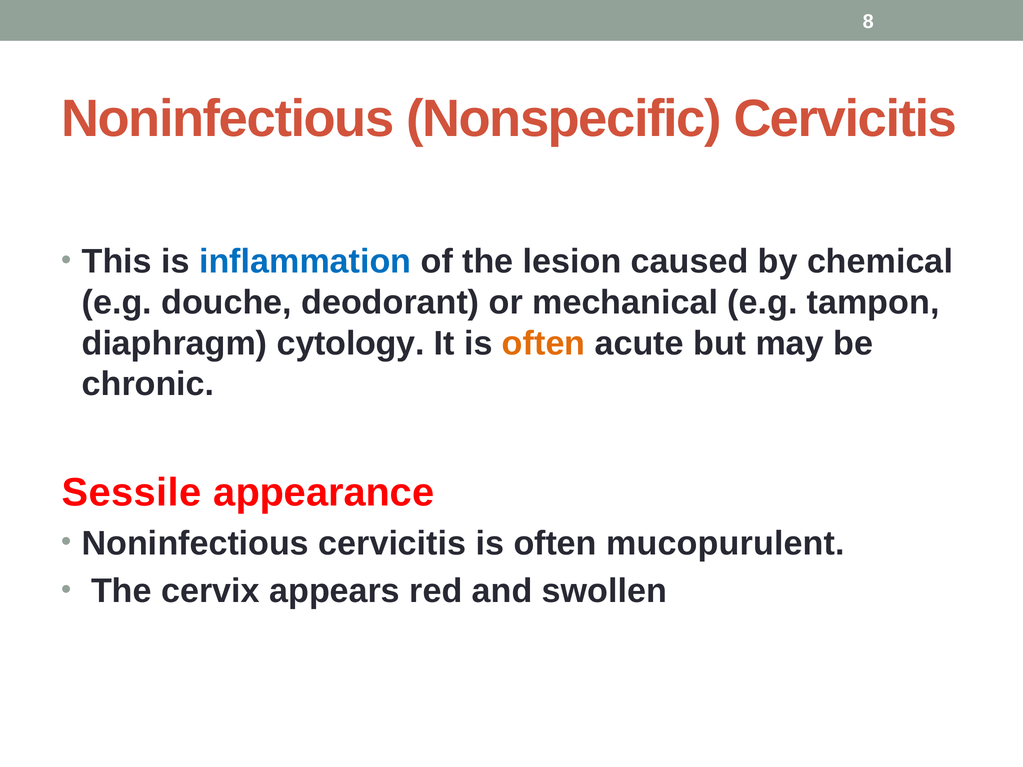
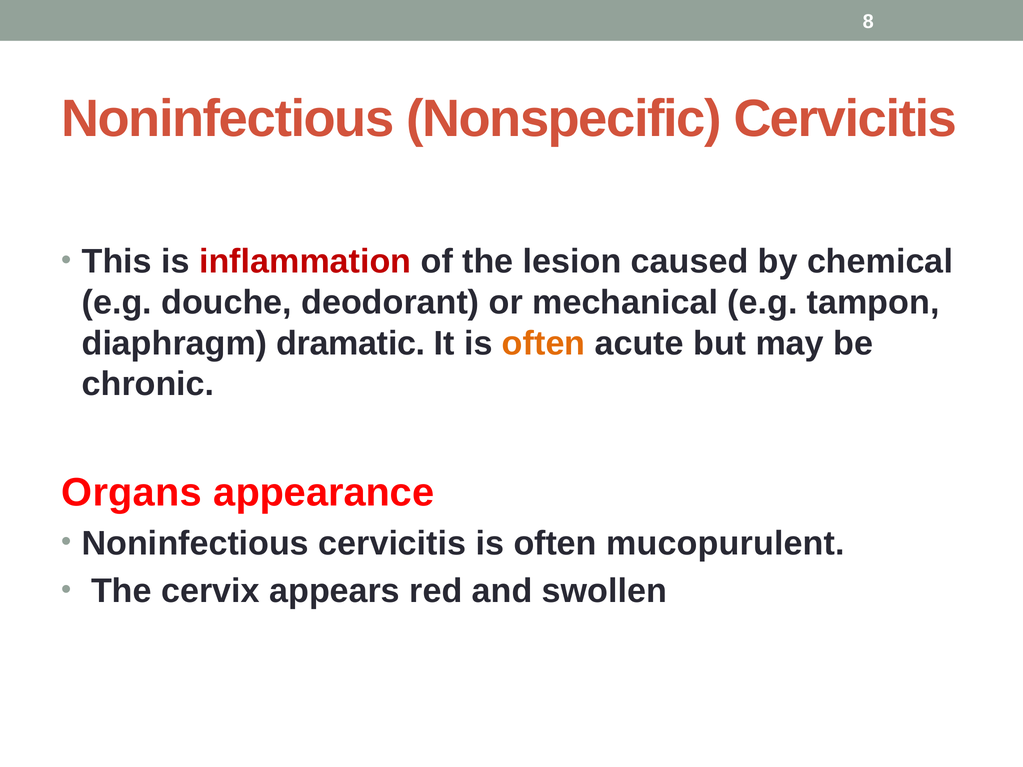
inflammation colour: blue -> red
cytology: cytology -> dramatic
Sessile: Sessile -> Organs
